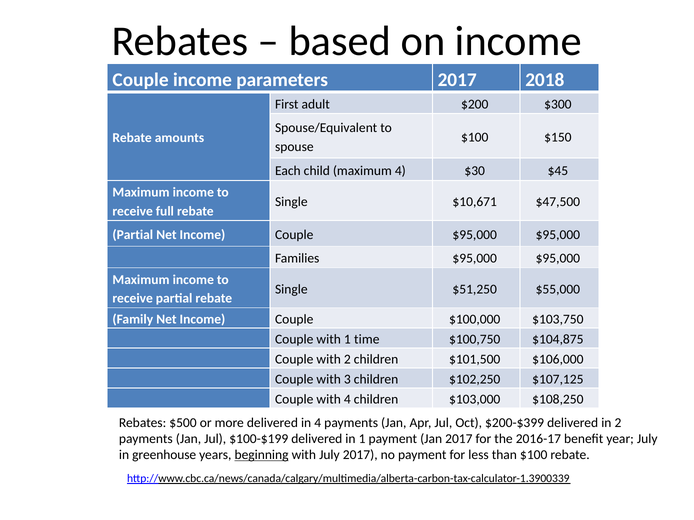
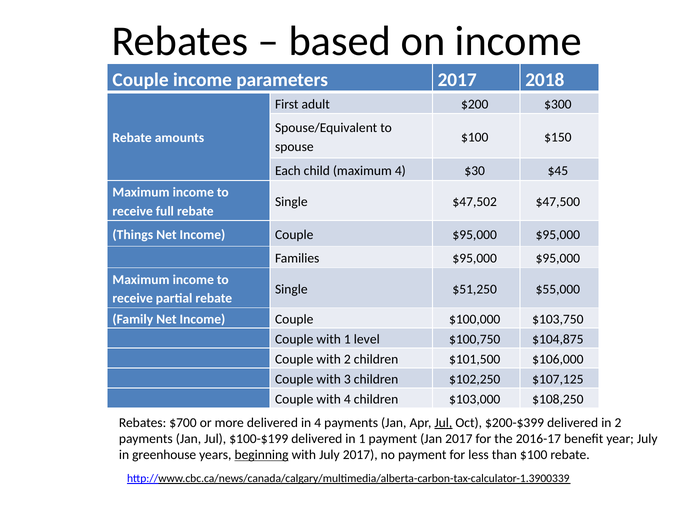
$10,671: $10,671 -> $47,502
Partial at (133, 235): Partial -> Things
time: time -> level
$500: $500 -> $700
Jul at (443, 423) underline: none -> present
